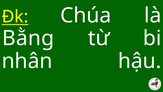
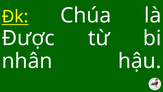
Bằng: Bằng -> Được
